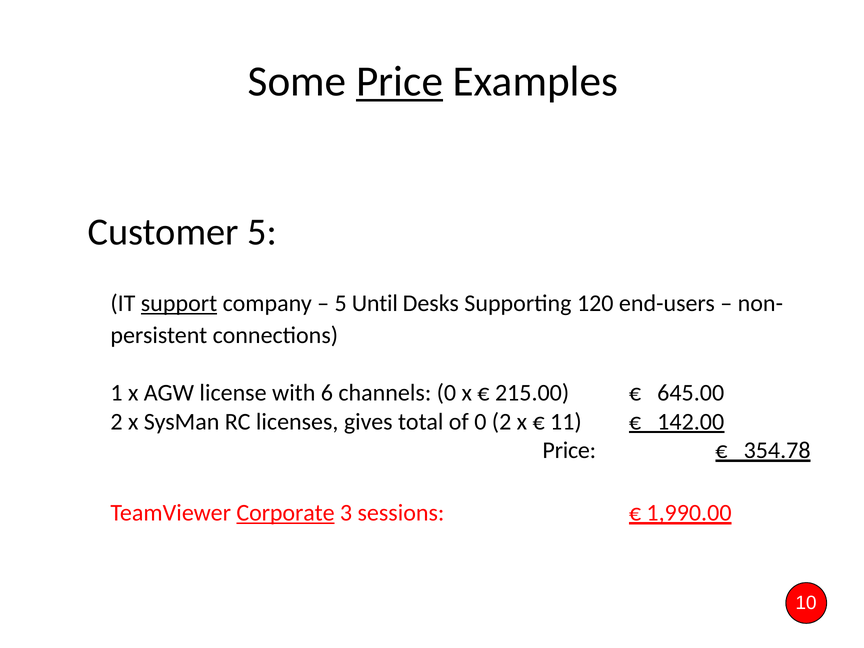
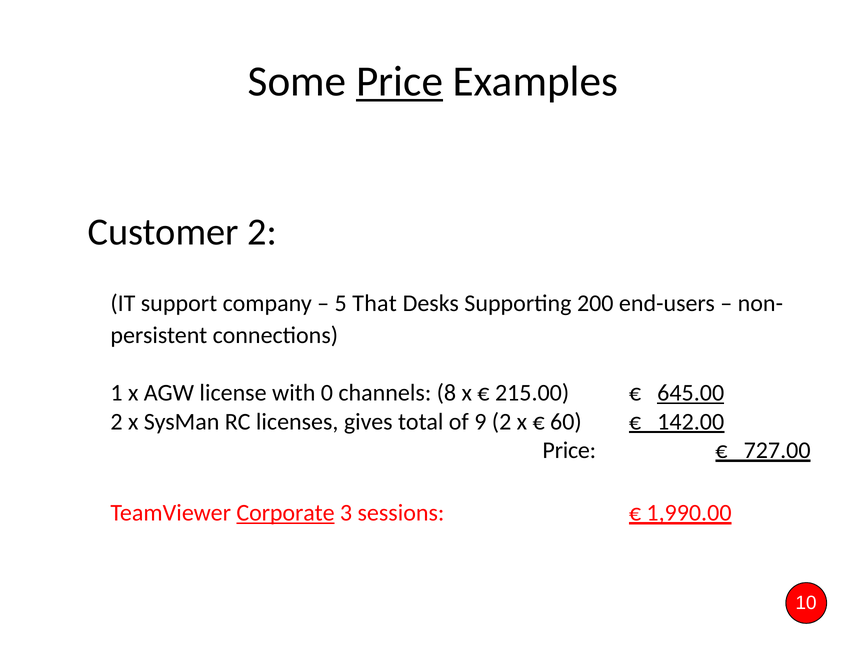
Customer 5: 5 -> 2
support underline: present -> none
Until: Until -> That
120: 120 -> 200
6: 6 -> 0
channels 0: 0 -> 8
645.00 underline: none -> present
of 0: 0 -> 9
11: 11 -> 60
354.78: 354.78 -> 727.00
